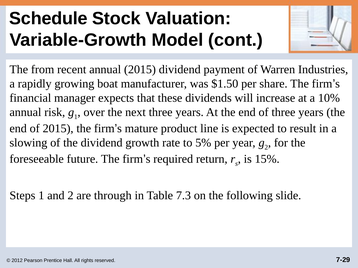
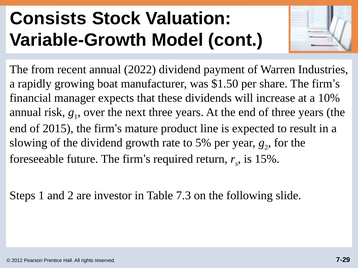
Schedule: Schedule -> Consists
annual 2015: 2015 -> 2022
through: through -> investor
